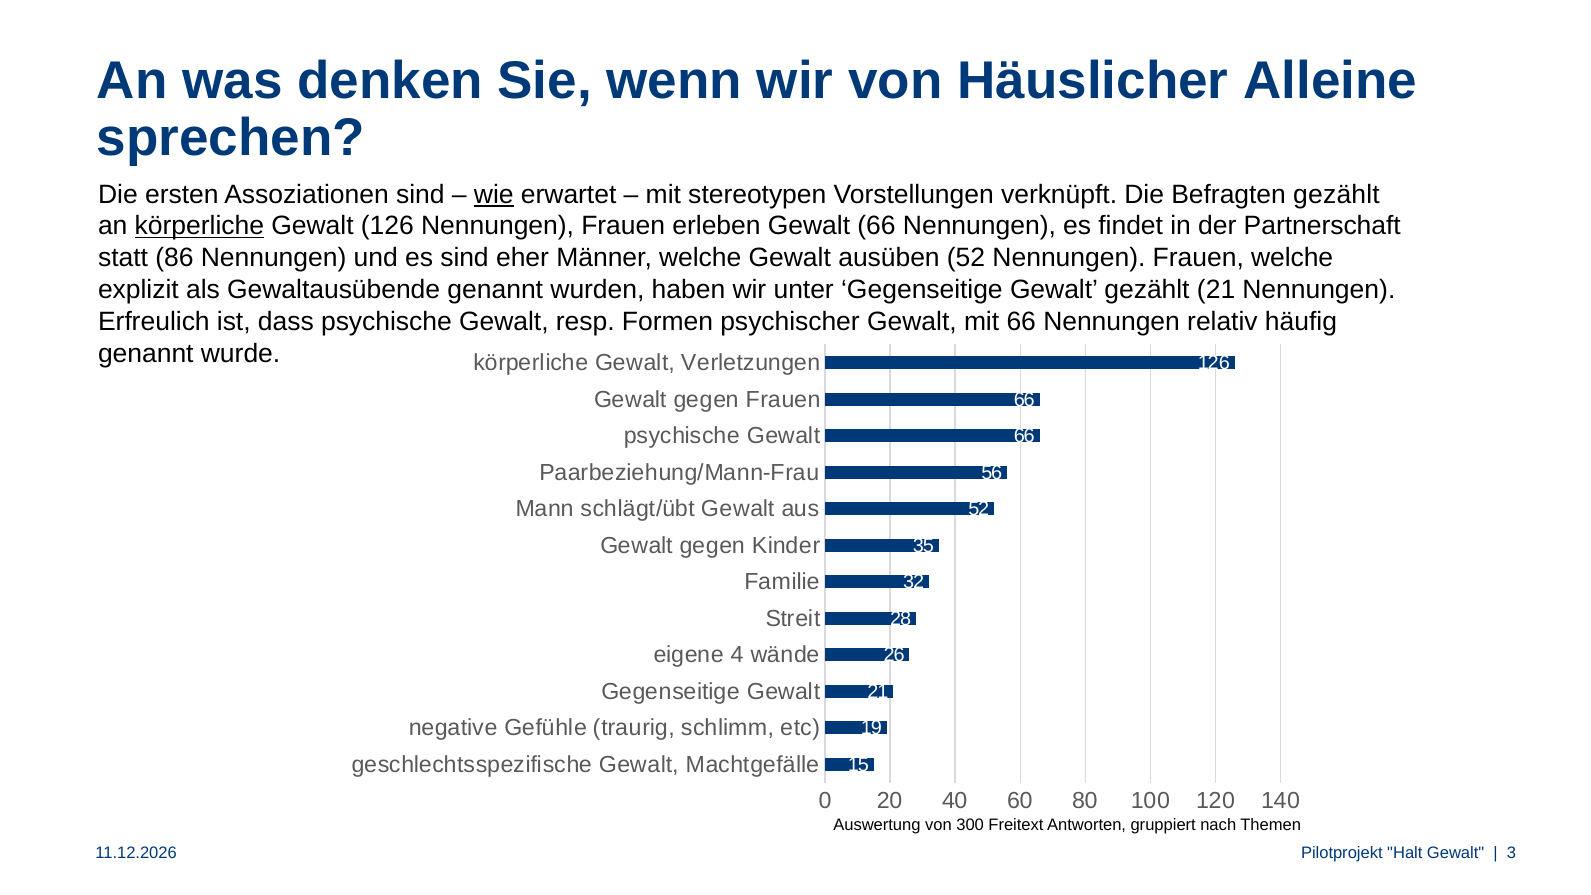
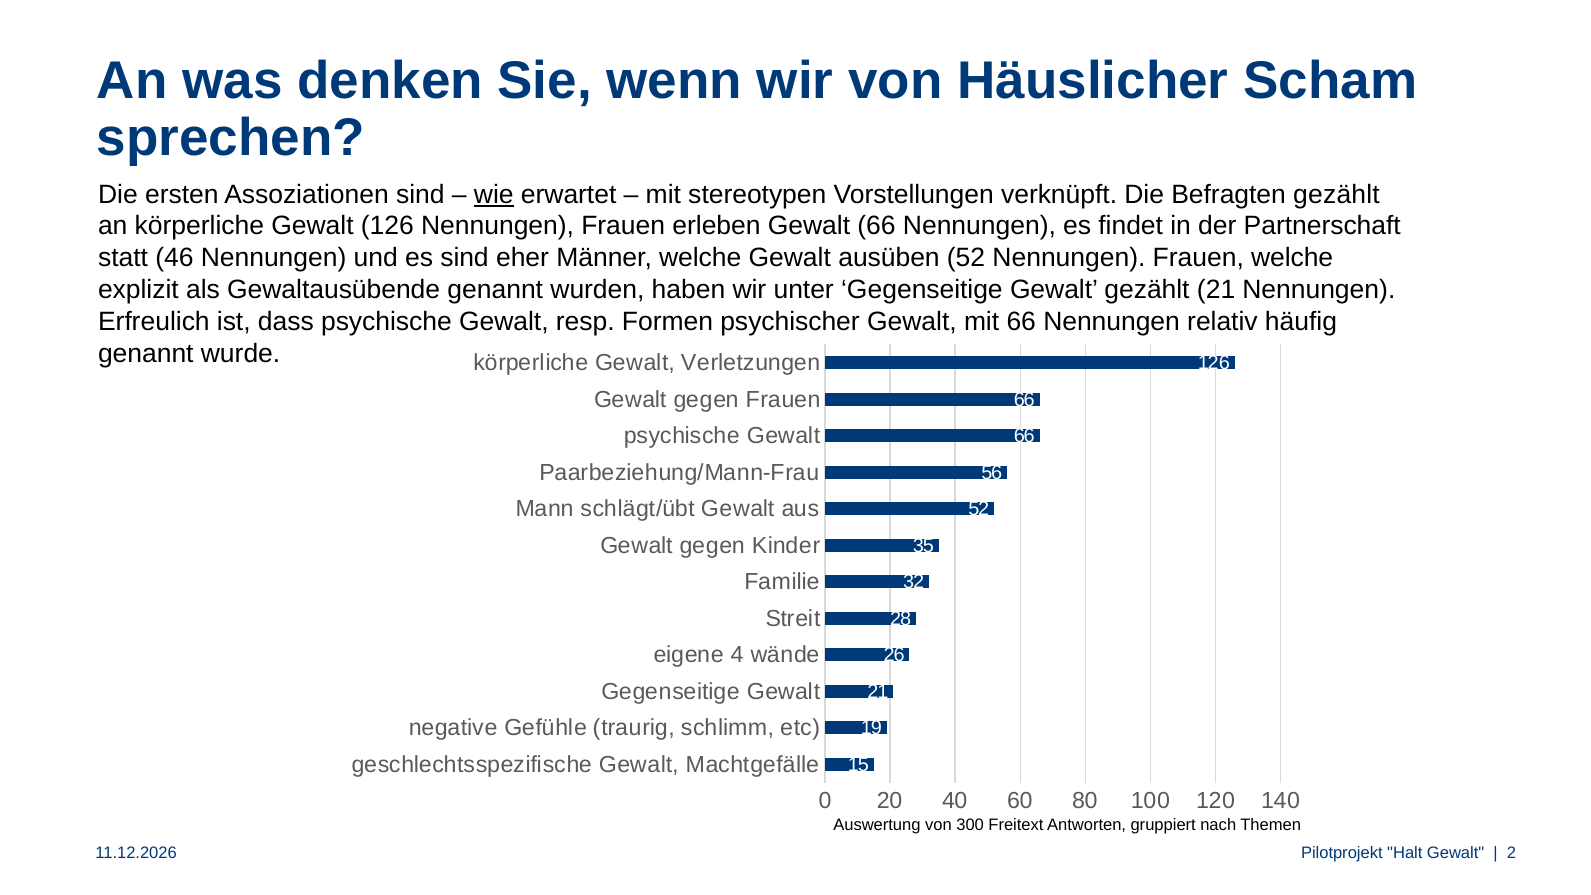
Alleine: Alleine -> Scham
körperliche at (199, 226) underline: present -> none
86: 86 -> 46
3: 3 -> 2
